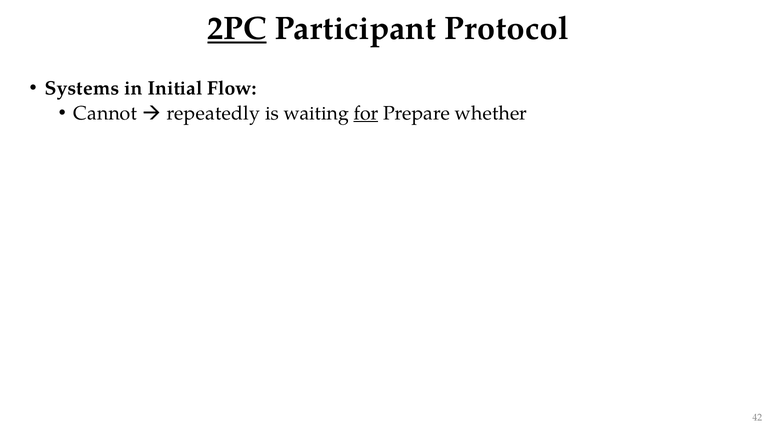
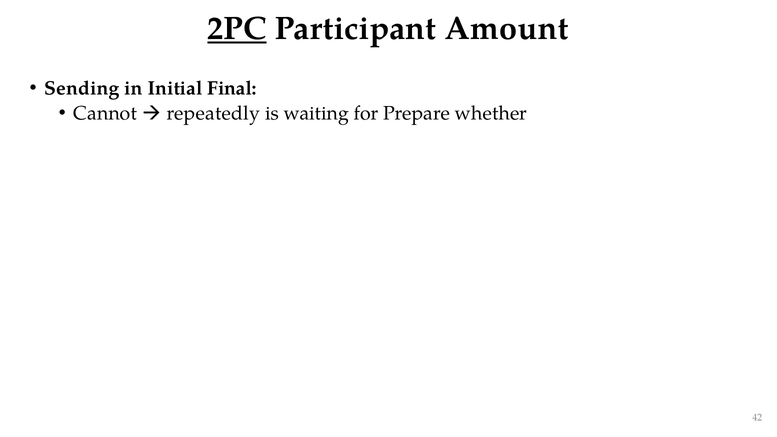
Protocol: Protocol -> Amount
Systems: Systems -> Sending
Flow: Flow -> Final
for underline: present -> none
